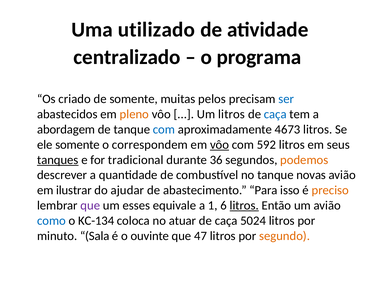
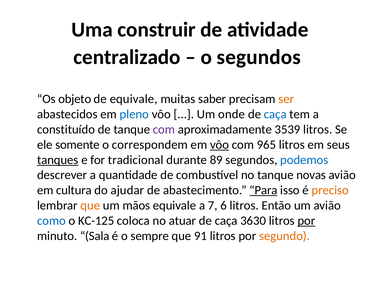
utilizado: utilizado -> construir
o programa: programa -> segundos
criado: criado -> objeto
de somente: somente -> equivale
pelos: pelos -> saber
ser colour: blue -> orange
pleno colour: orange -> blue
Um litros: litros -> onde
abordagem: abordagem -> constituído
com at (164, 129) colour: blue -> purple
4673: 4673 -> 3539
592: 592 -> 965
36: 36 -> 89
podemos colour: orange -> blue
ilustrar: ilustrar -> cultura
Para underline: none -> present
que at (90, 205) colour: purple -> orange
esses: esses -> mãos
1: 1 -> 7
litros at (244, 205) underline: present -> none
KC-134: KC-134 -> KC-125
5024: 5024 -> 3630
por at (306, 221) underline: none -> present
ouvinte: ouvinte -> sempre
47: 47 -> 91
